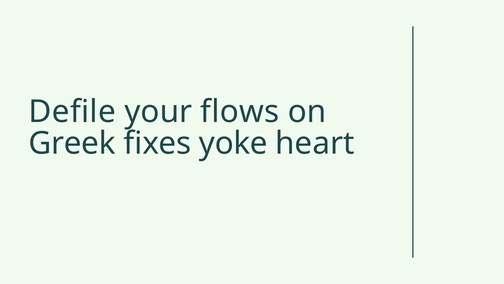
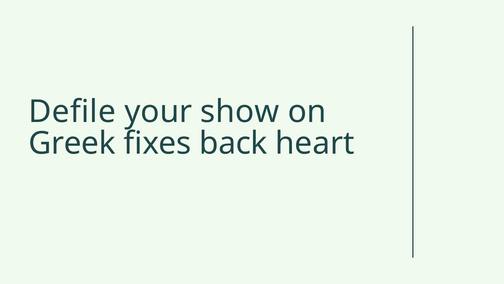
flows: flows -> show
yoke: yoke -> back
